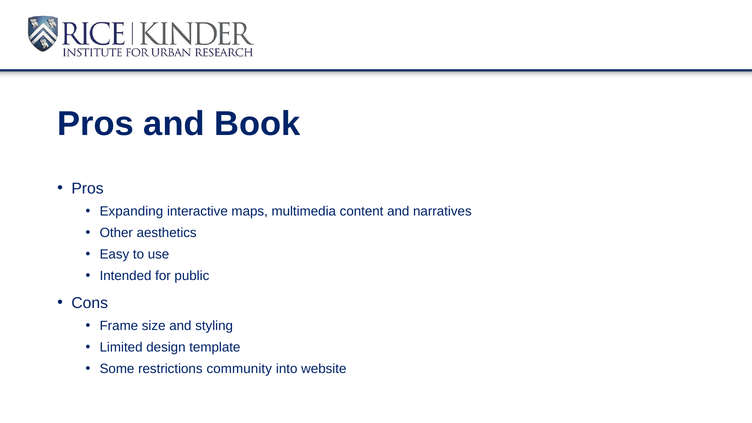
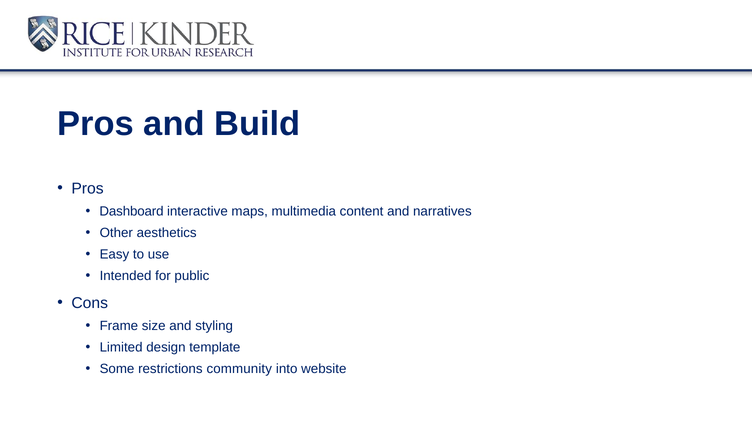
Book: Book -> Build
Expanding: Expanding -> Dashboard
